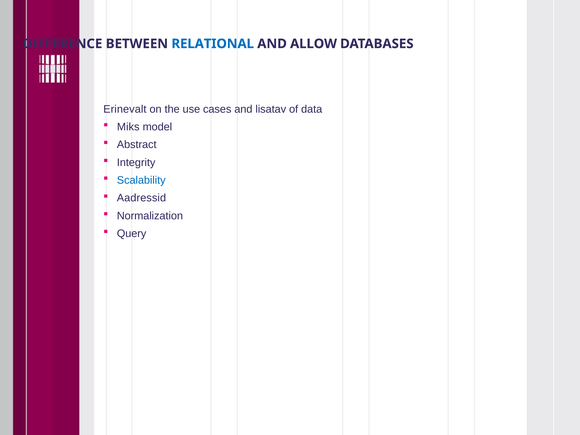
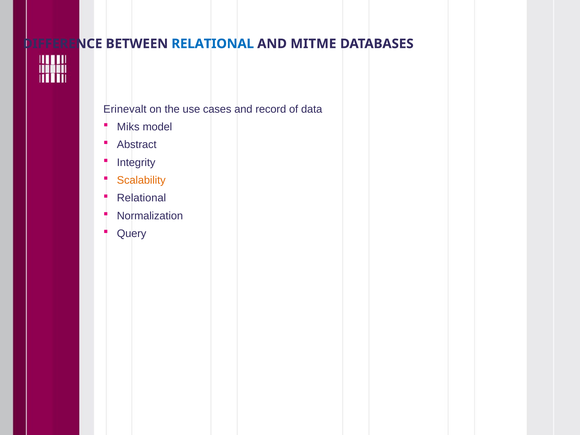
ALLOW: ALLOW -> MITME
lisatav: lisatav -> record
Scalability colour: blue -> orange
Aadressid at (141, 198): Aadressid -> Relational
